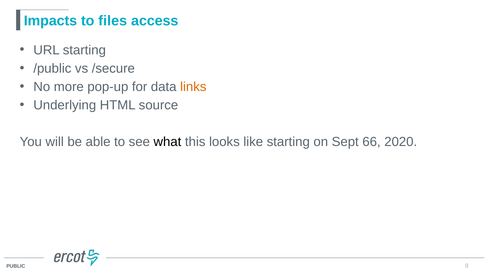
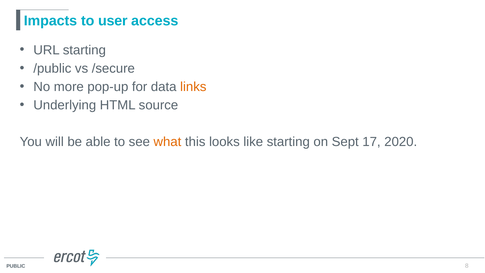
files: files -> user
what colour: black -> orange
66: 66 -> 17
